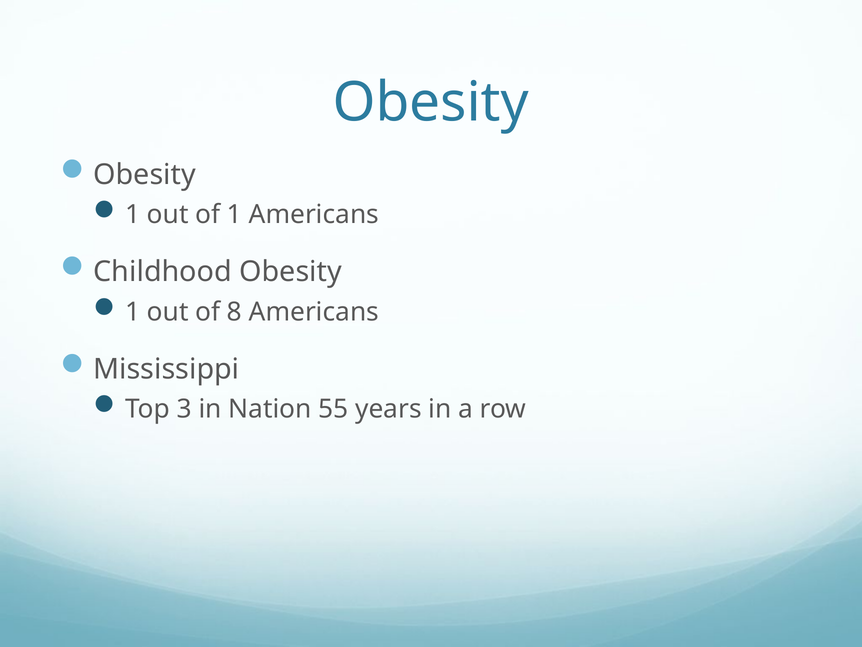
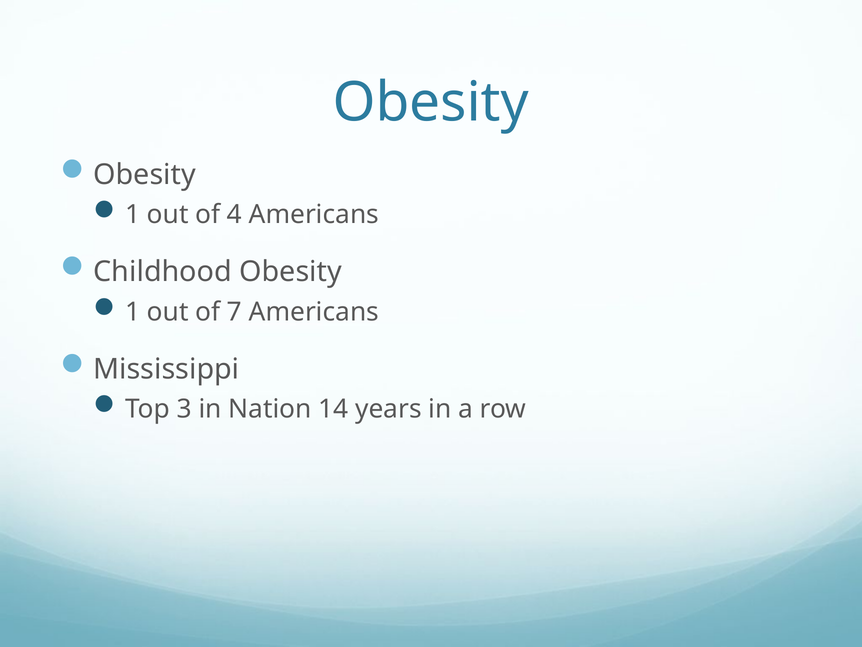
of 1: 1 -> 4
8: 8 -> 7
55: 55 -> 14
